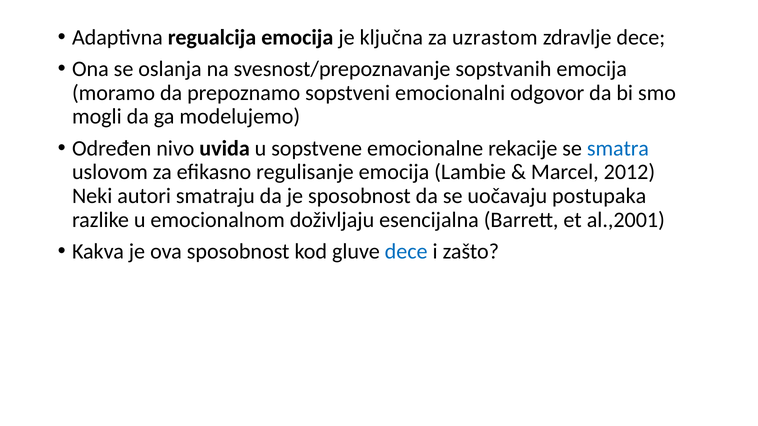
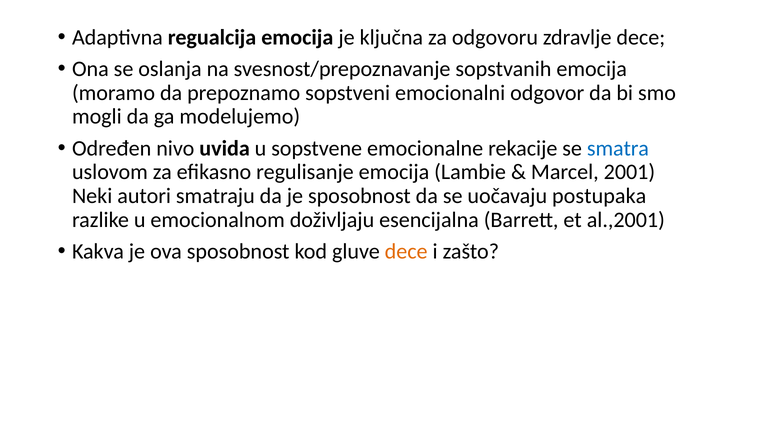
uzrastom: uzrastom -> odgovoru
2012: 2012 -> 2001
dece at (406, 252) colour: blue -> orange
